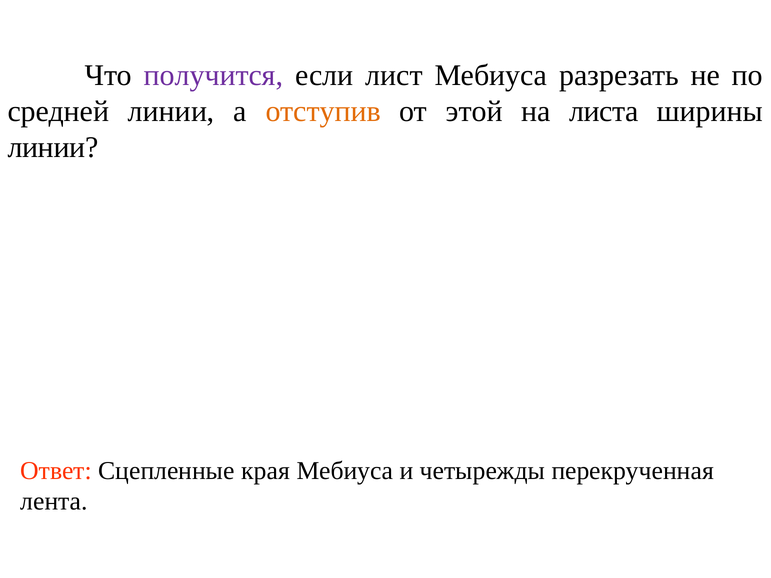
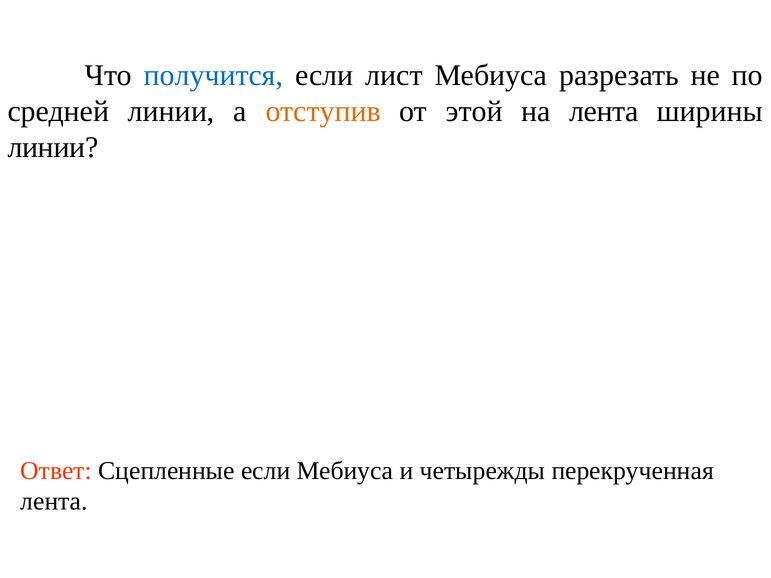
получится colour: purple -> blue
на листа: листа -> лента
Сцепленные края: края -> если
